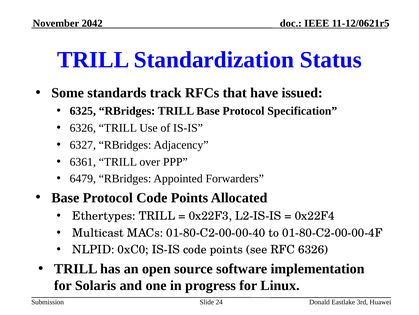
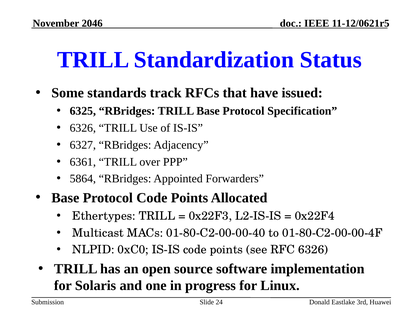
2042: 2042 -> 2046
6479: 6479 -> 5864
